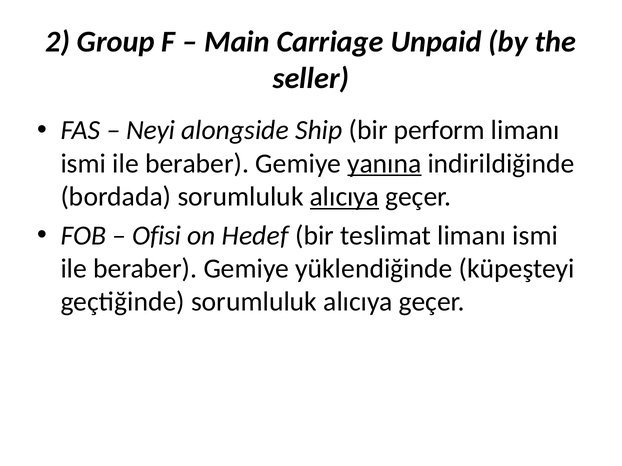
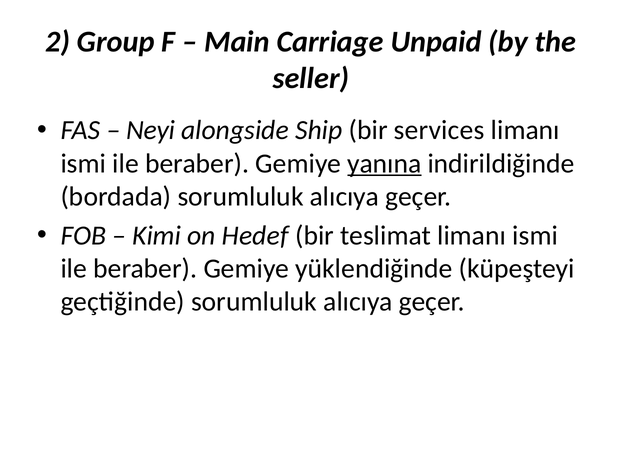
perform: perform -> services
alıcıya at (344, 197) underline: present -> none
Ofisi: Ofisi -> Kimi
